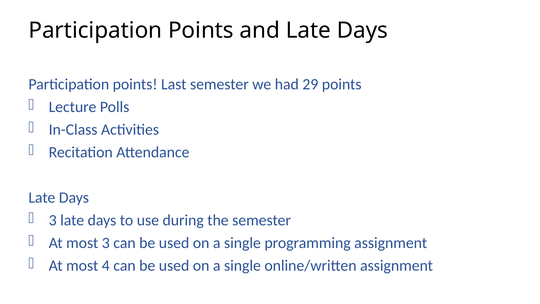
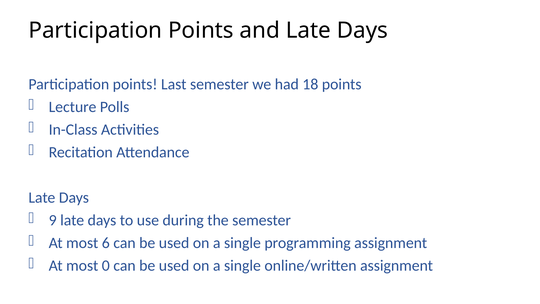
29: 29 -> 18
3 at (53, 220): 3 -> 9
most 3: 3 -> 6
4: 4 -> 0
